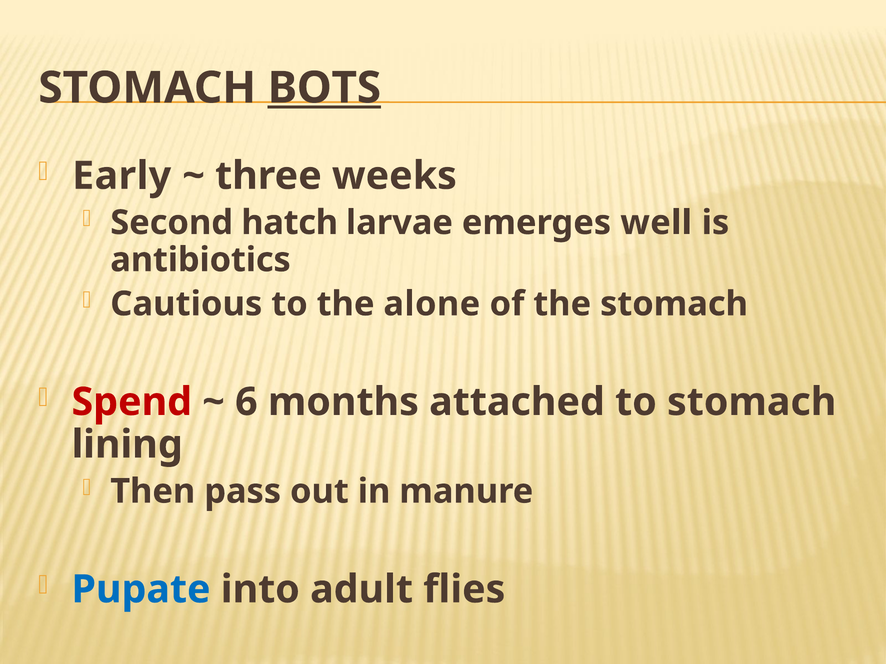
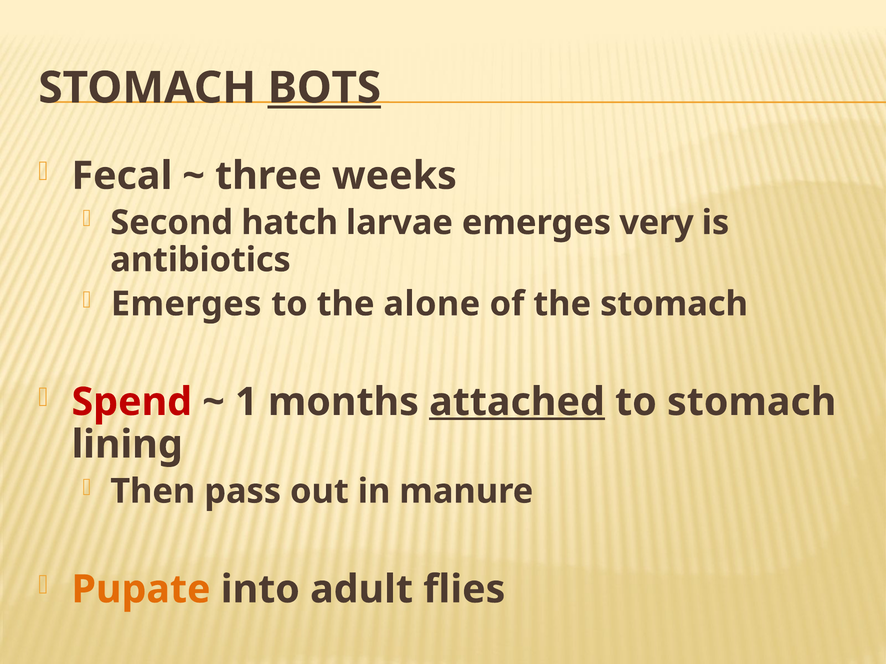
Early: Early -> Fecal
well: well -> very
Cautious at (186, 304): Cautious -> Emerges
6: 6 -> 1
attached underline: none -> present
Pupate colour: blue -> orange
